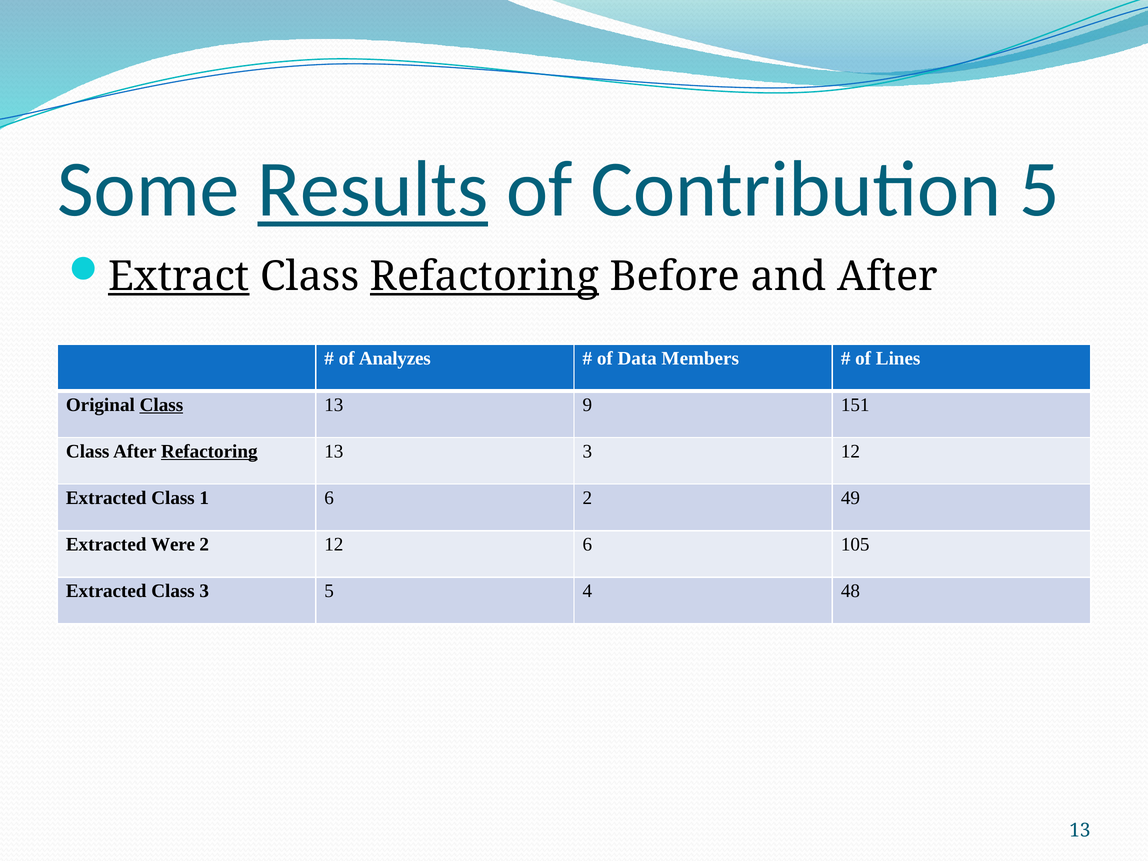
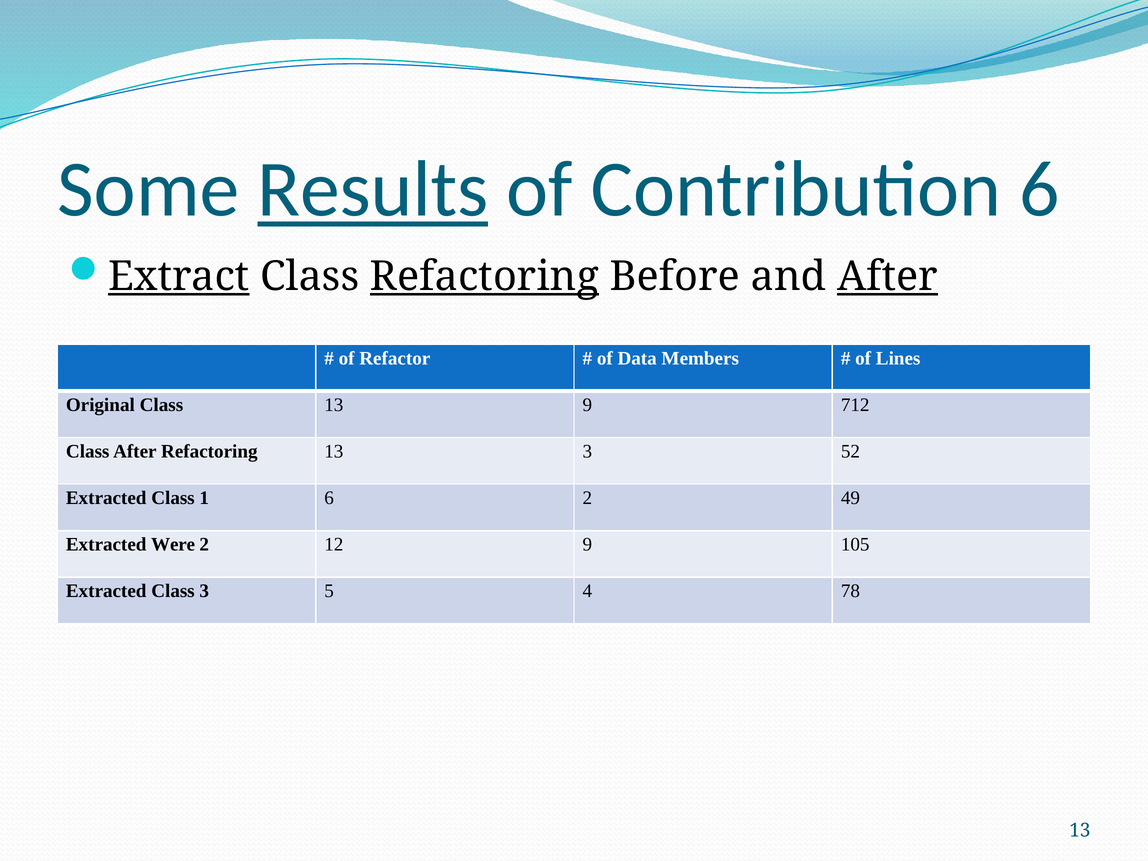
Contribution 5: 5 -> 6
After at (887, 276) underline: none -> present
Analyzes: Analyzes -> Refactor
Class at (161, 405) underline: present -> none
151: 151 -> 712
Refactoring at (209, 451) underline: present -> none
3 12: 12 -> 52
12 6: 6 -> 9
48: 48 -> 78
